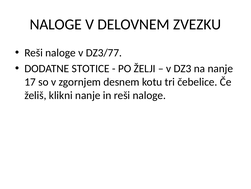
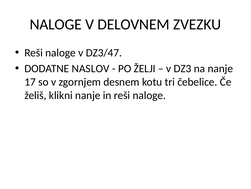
DZ3/77: DZ3/77 -> DZ3/47
STOTICE: STOTICE -> NASLOV
